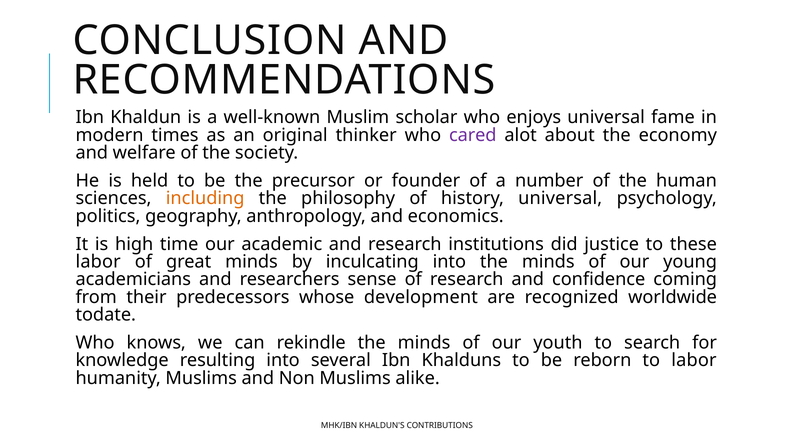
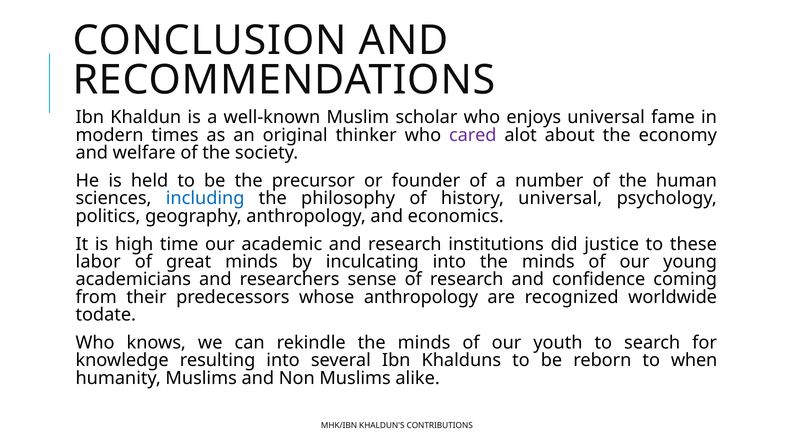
including colour: orange -> blue
whose development: development -> anthropology
to labor: labor -> when
